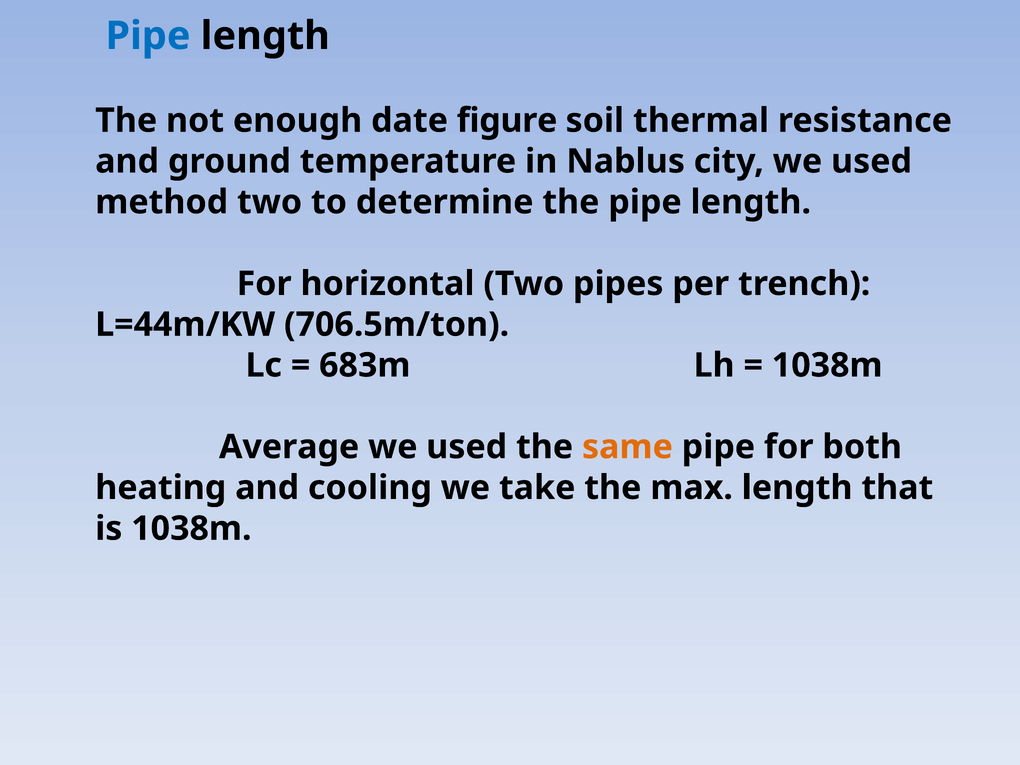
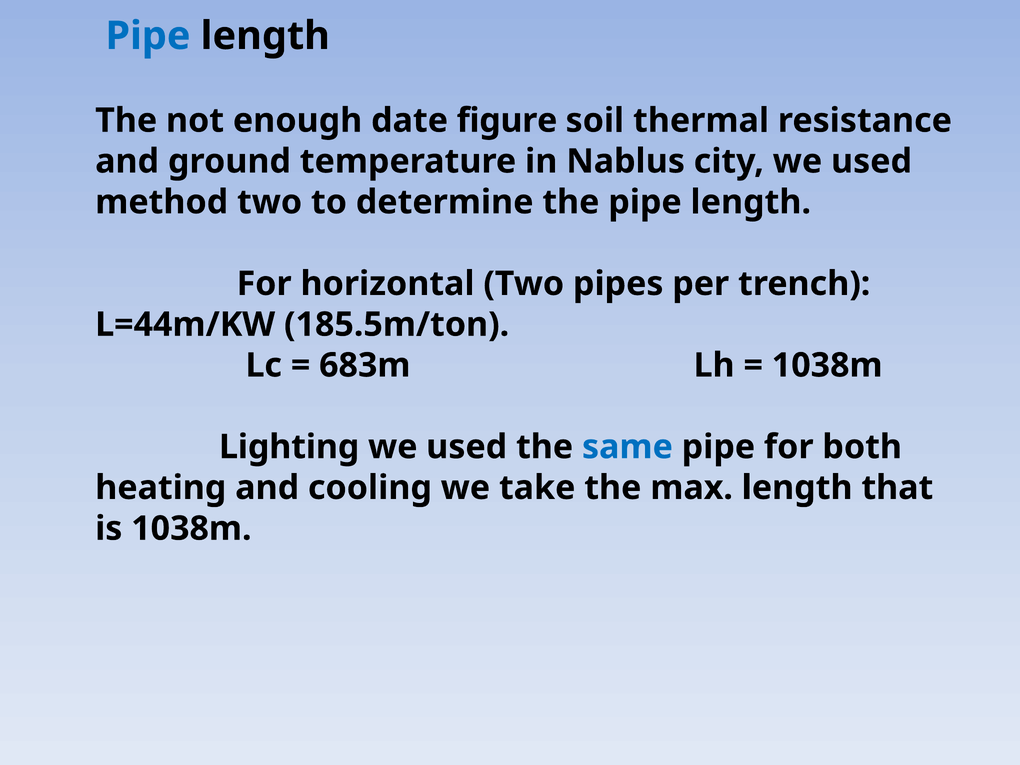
706.5m/ton: 706.5m/ton -> 185.5m/ton
Average: Average -> Lighting
same colour: orange -> blue
